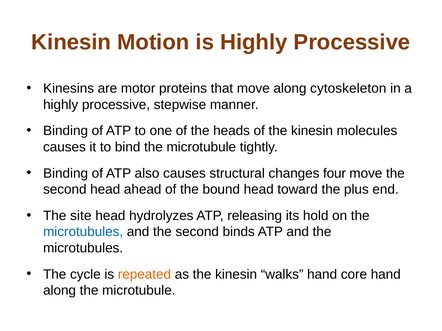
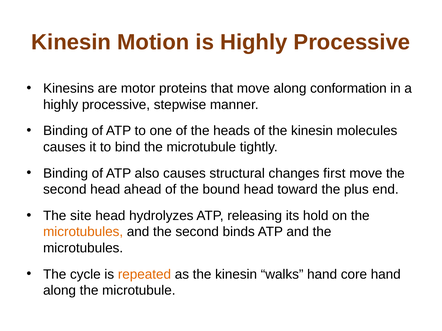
cytoskeleton: cytoskeleton -> conformation
four: four -> first
microtubules at (83, 232) colour: blue -> orange
